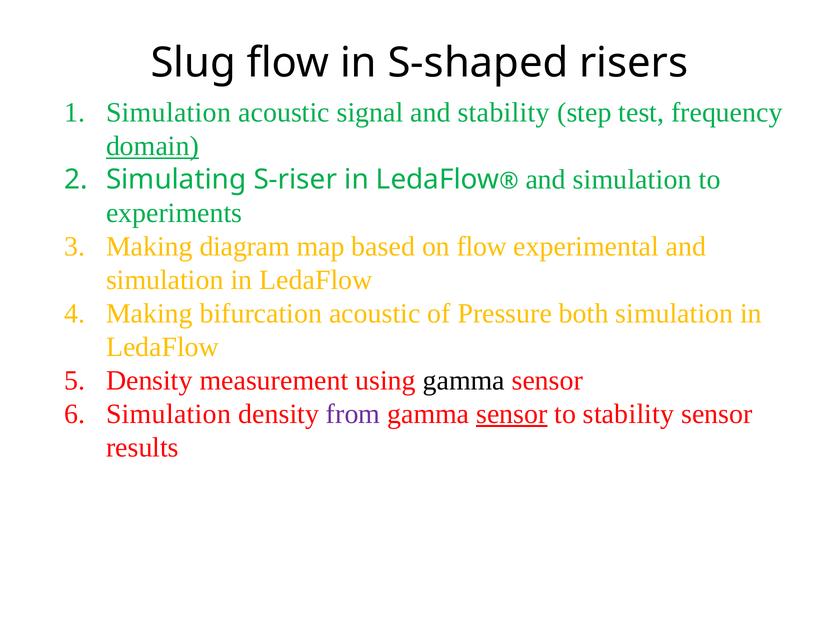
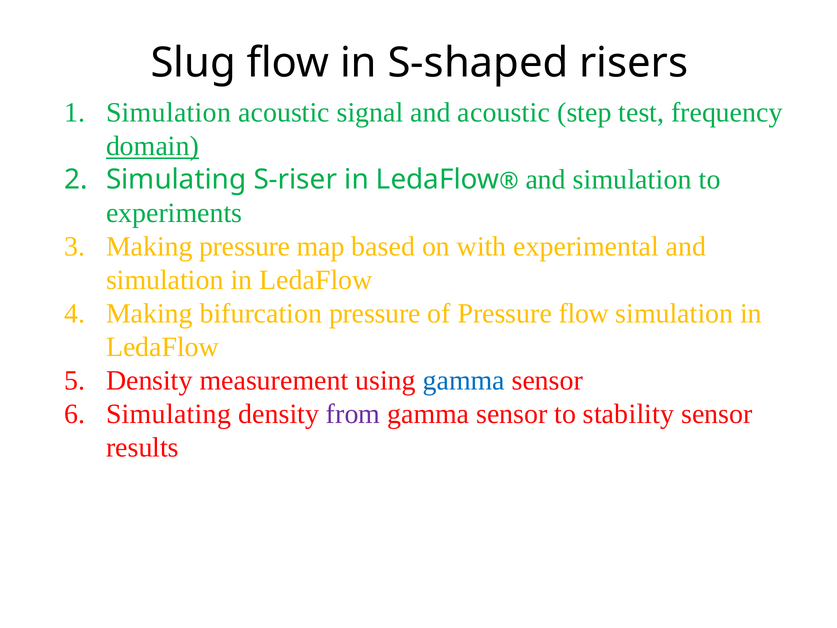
and stability: stability -> acoustic
Making diagram: diagram -> pressure
on flow: flow -> with
bifurcation acoustic: acoustic -> pressure
Pressure both: both -> flow
gamma at (464, 380) colour: black -> blue
Simulation at (169, 414): Simulation -> Simulating
sensor at (512, 414) underline: present -> none
